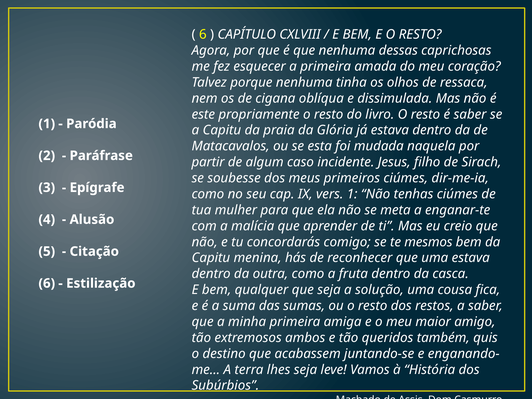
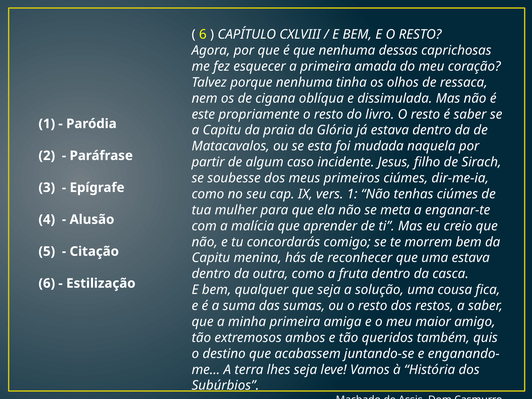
mesmos: mesmos -> morrem
